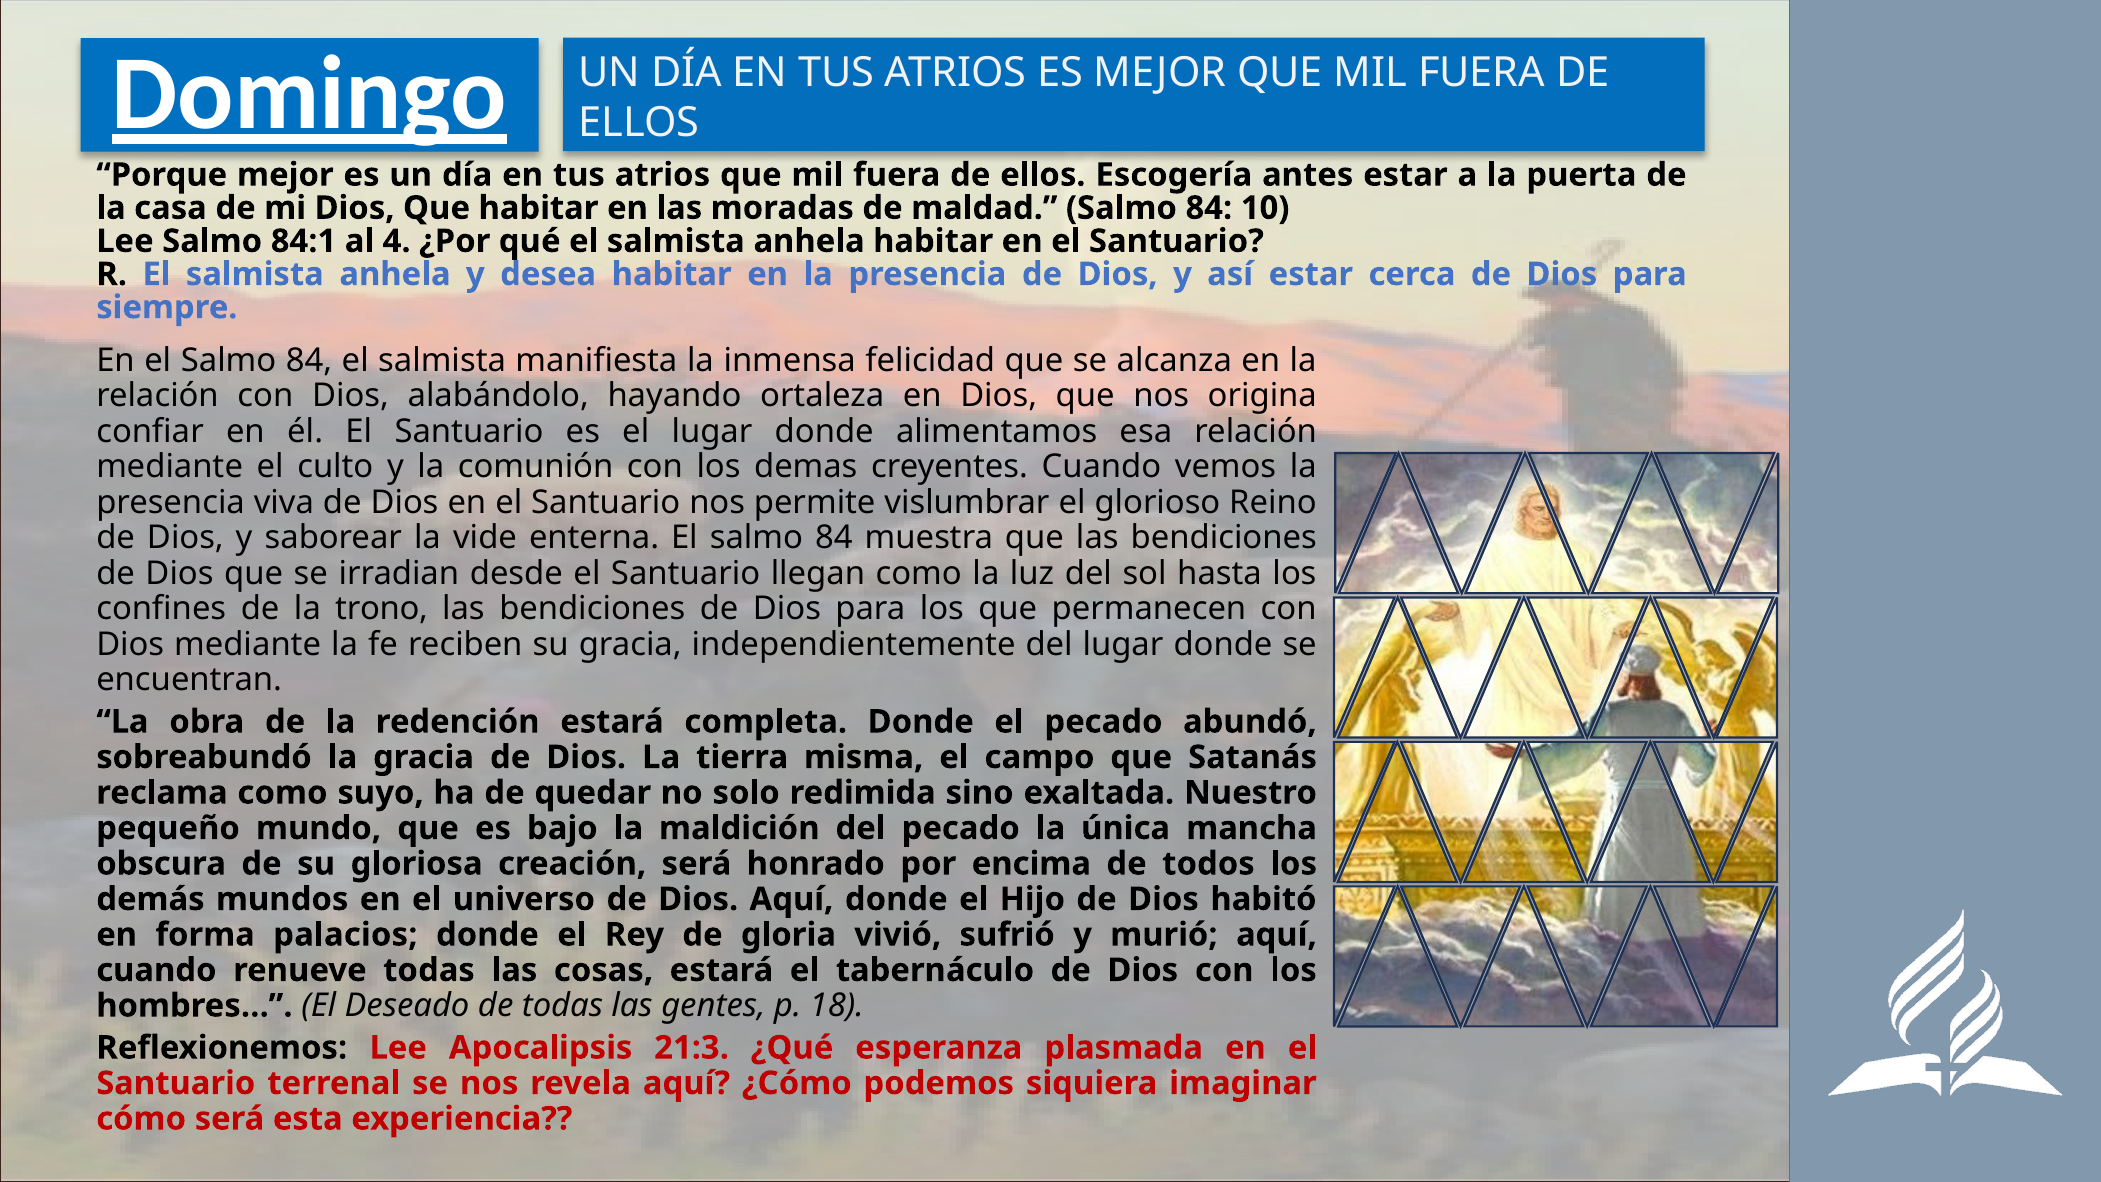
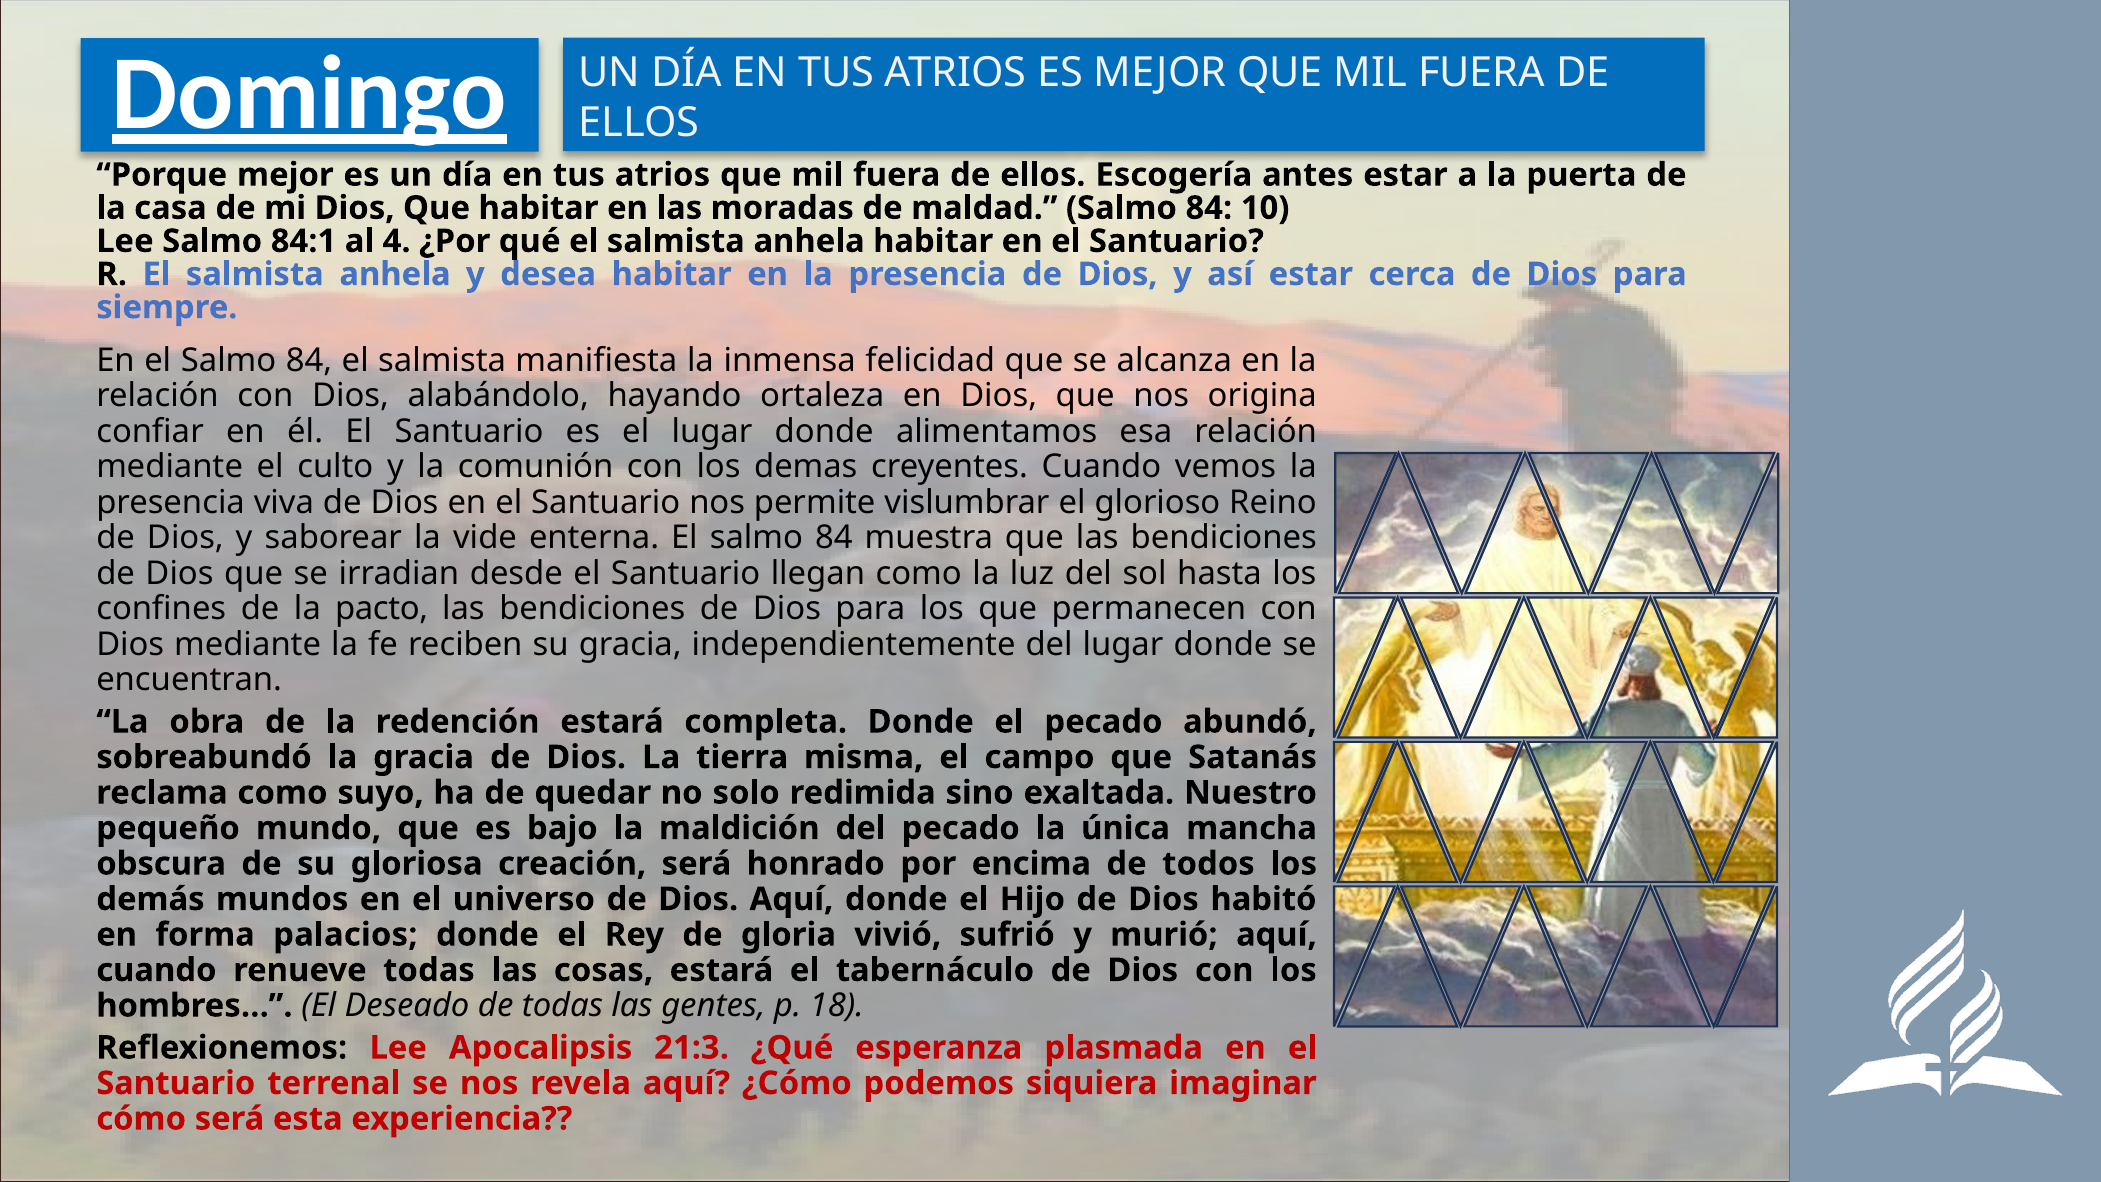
trono: trono -> pacto
